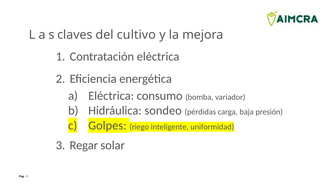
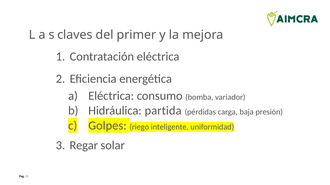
cultivo: cultivo -> primer
sondeo: sondeo -> partida
